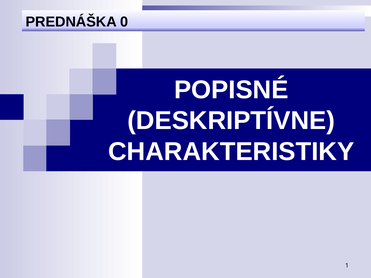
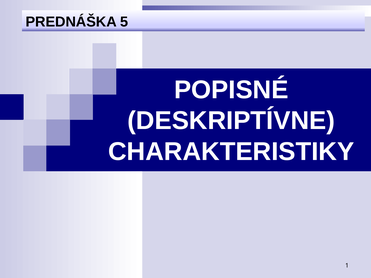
0: 0 -> 5
